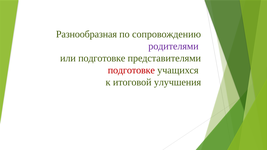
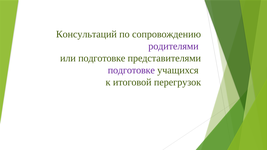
Разнообразная: Разнообразная -> Консультаций
подготовке at (131, 70) colour: red -> purple
улучшения: улучшения -> перегрузок
